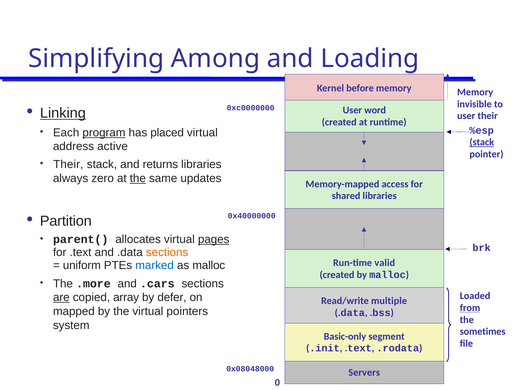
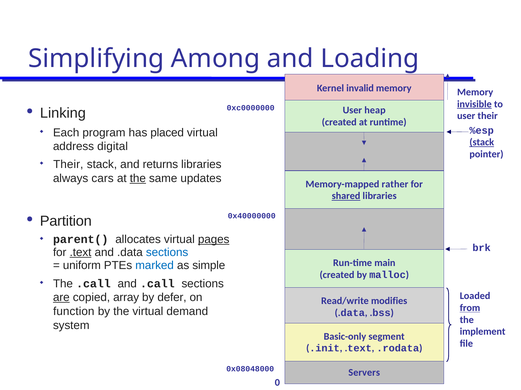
before: before -> invalid
invisible underline: none -> present
word: word -> heap
Linking underline: present -> none
program underline: present -> none
active: active -> digital
zero: zero -> cars
access: access -> rather
shared underline: none -> present
.text at (81, 253) underline: none -> present
sections at (167, 253) colour: orange -> blue
valid: valid -> main
as malloc: malloc -> simple
The .more: .more -> .call
and .cars: .cars -> .call
multiple: multiple -> modifies
mapped: mapped -> function
pointers: pointers -> demand
sometimes: sometimes -> implement
